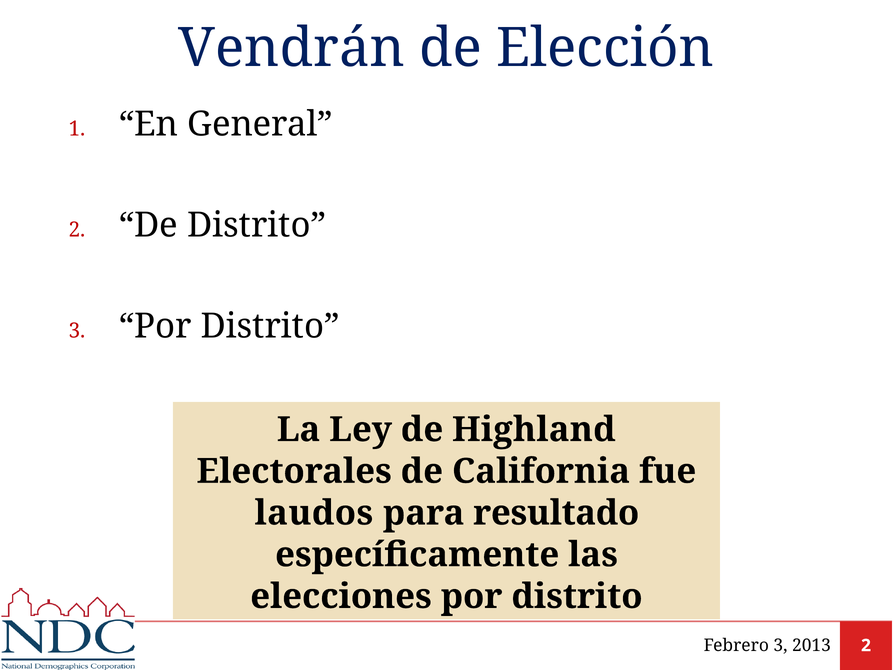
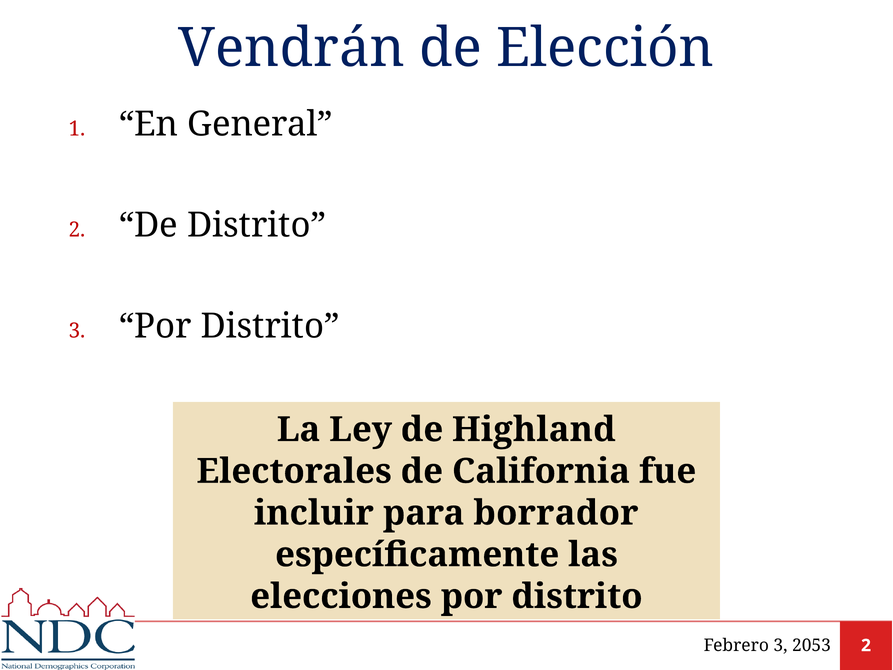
laudos: laudos -> incluir
resultado: resultado -> borrador
2013: 2013 -> 2053
